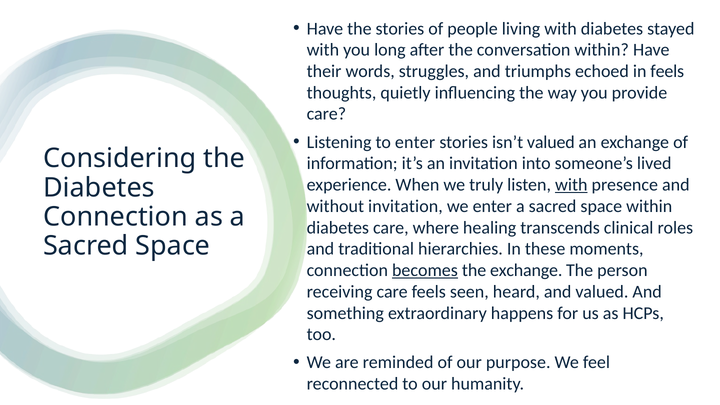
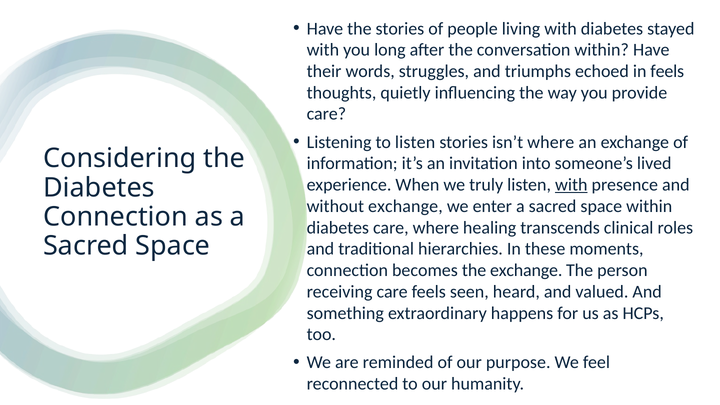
to enter: enter -> listen
isn’t valued: valued -> where
without invitation: invitation -> exchange
becomes underline: present -> none
